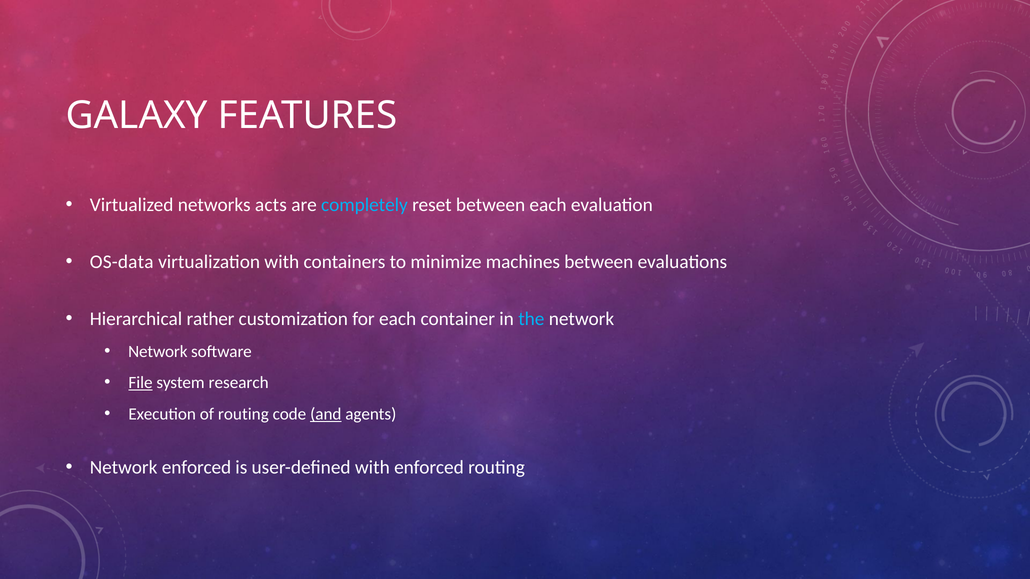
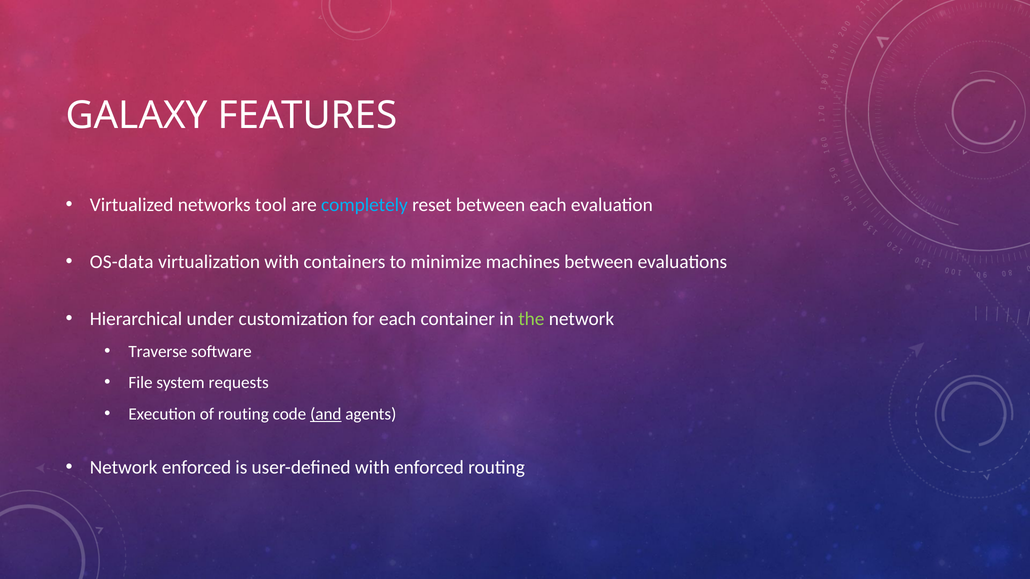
acts: acts -> tool
rather: rather -> under
the colour: light blue -> light green
Network at (158, 352): Network -> Traverse
File underline: present -> none
research: research -> requests
